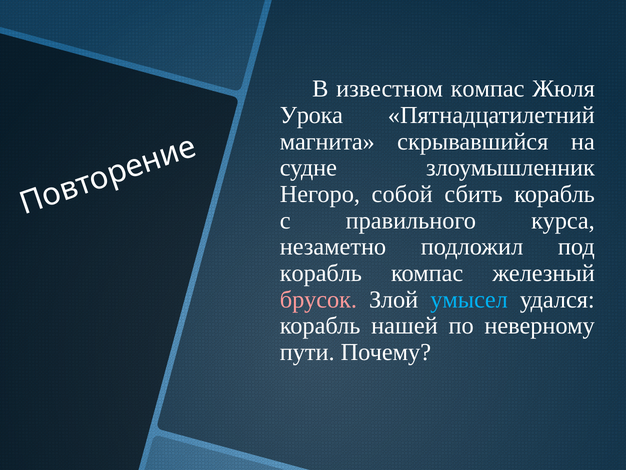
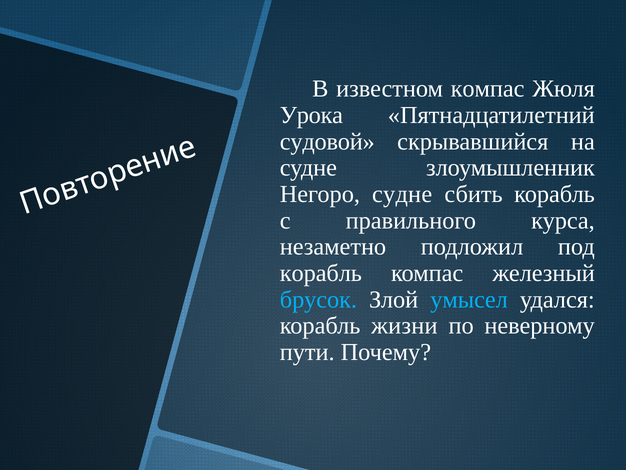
магнита: магнита -> судовой
Негоро собой: собой -> судне
брусок colour: pink -> light blue
нашей: нашей -> жизни
